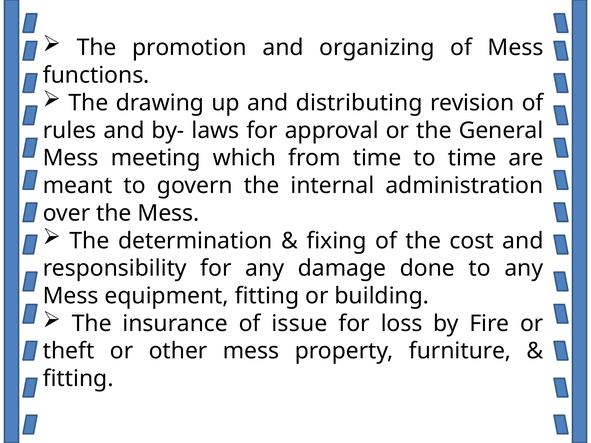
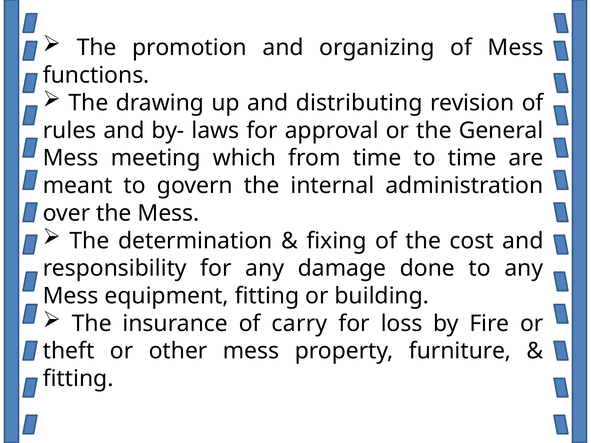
issue: issue -> carry
